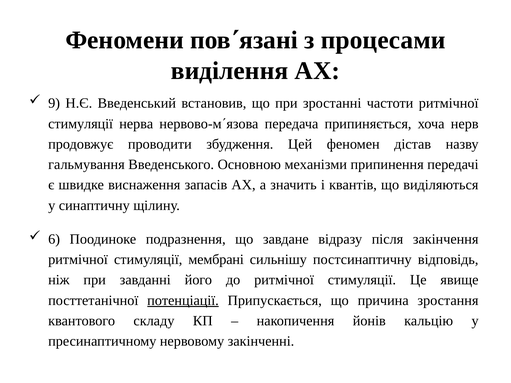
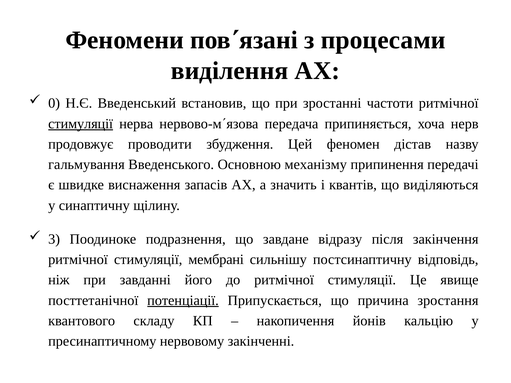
9: 9 -> 0
стимуляції at (81, 124) underline: none -> present
механізми: механізми -> механізму
6: 6 -> 3
